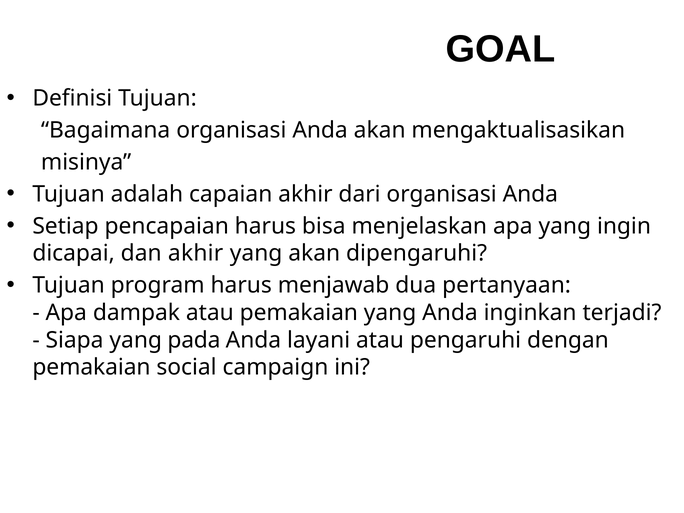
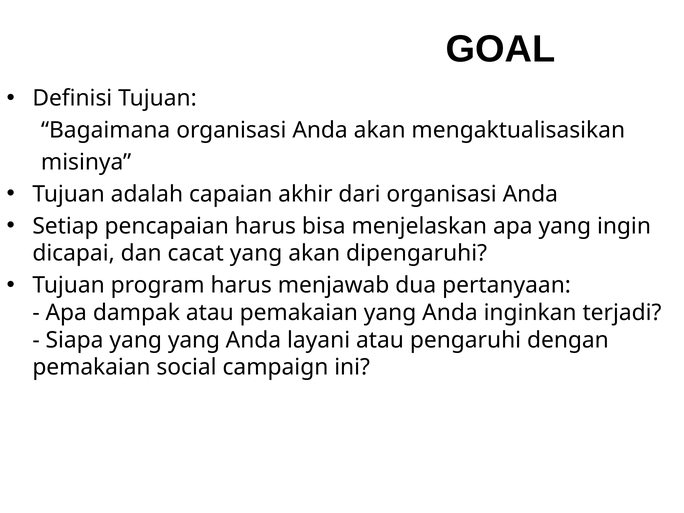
dan akhir: akhir -> cacat
yang pada: pada -> yang
